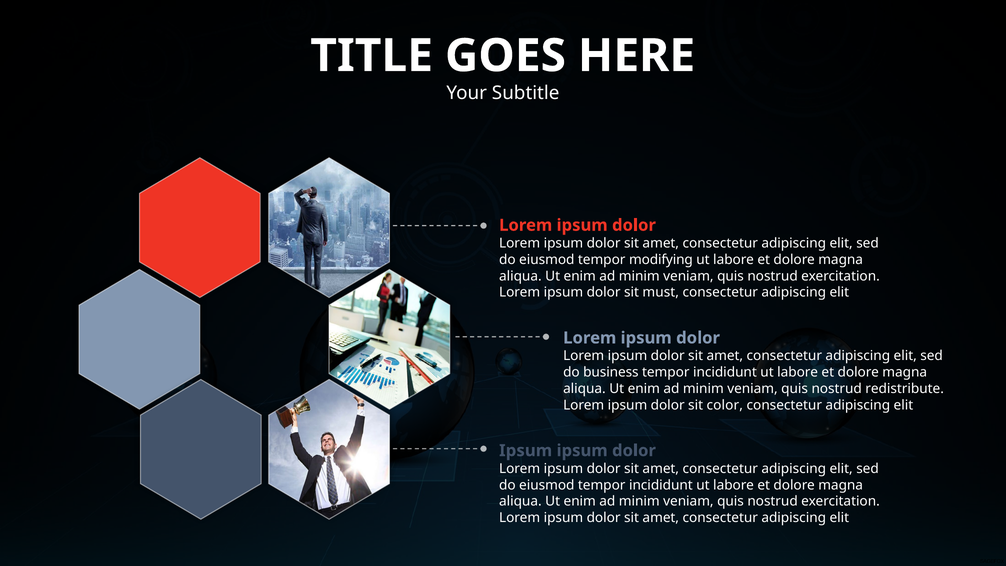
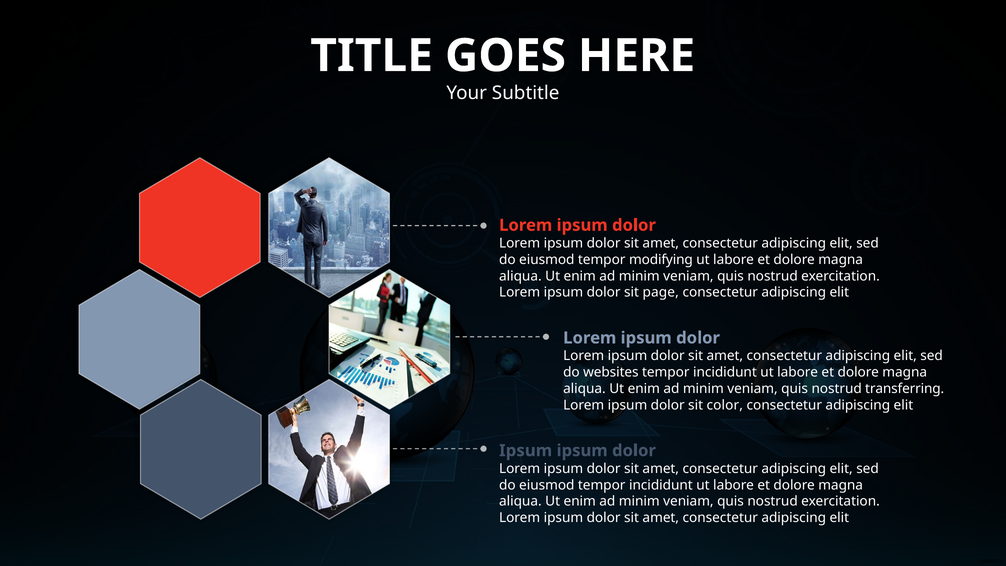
must: must -> page
business: business -> websites
redistribute: redistribute -> transferring
